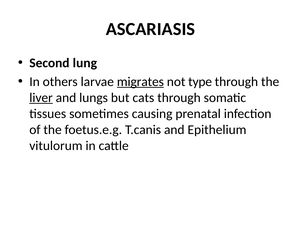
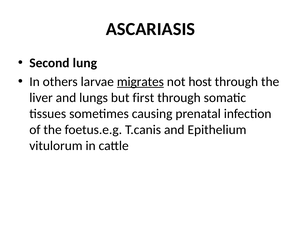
type: type -> host
liver underline: present -> none
cats: cats -> first
